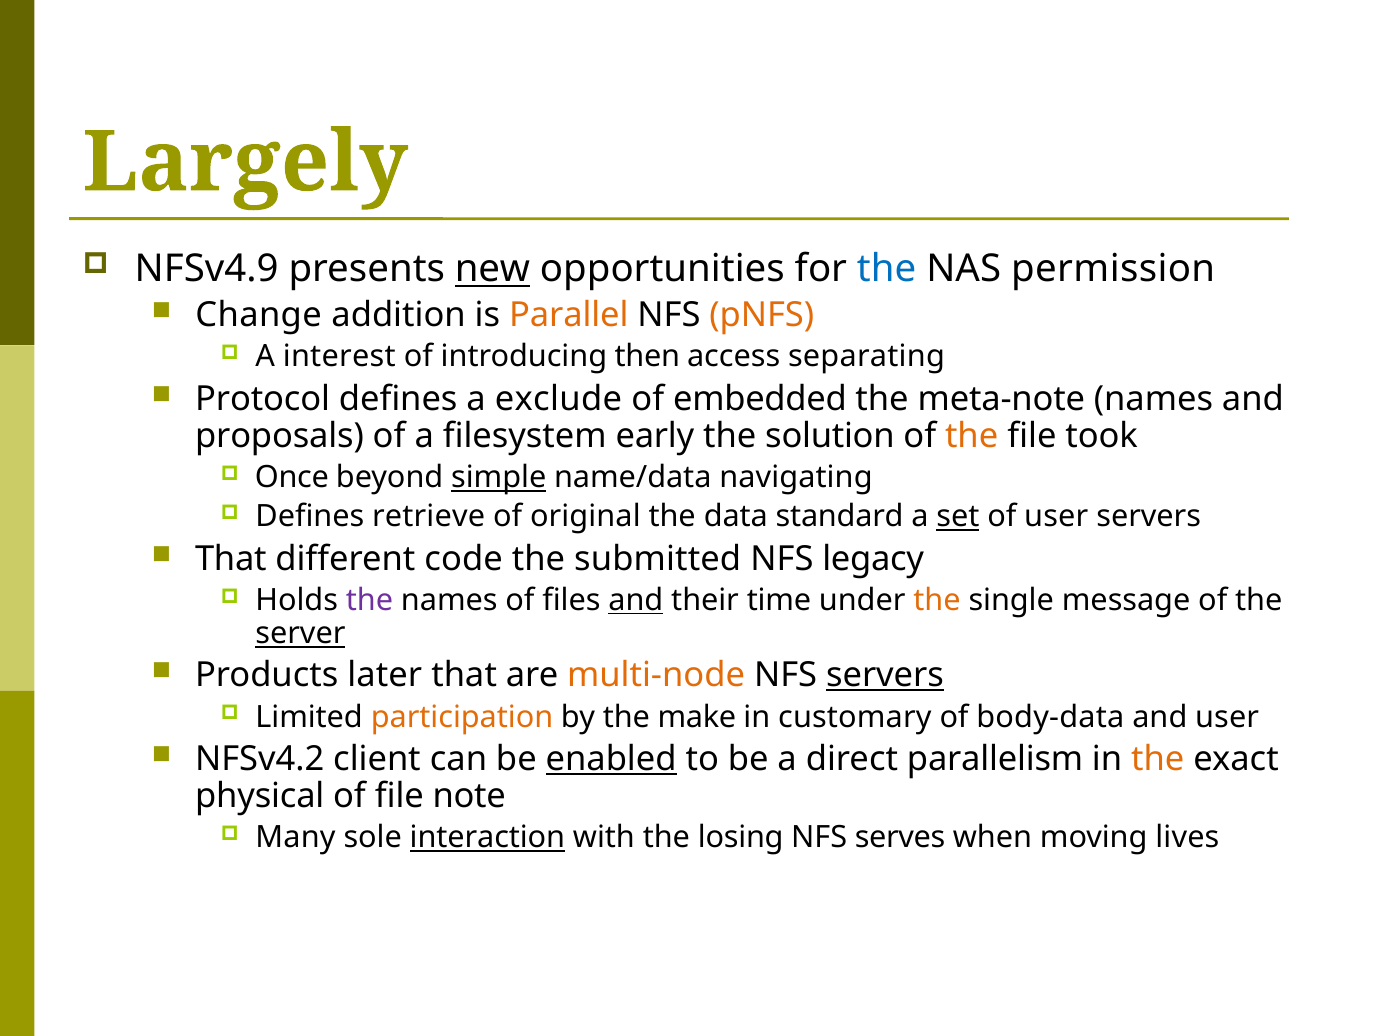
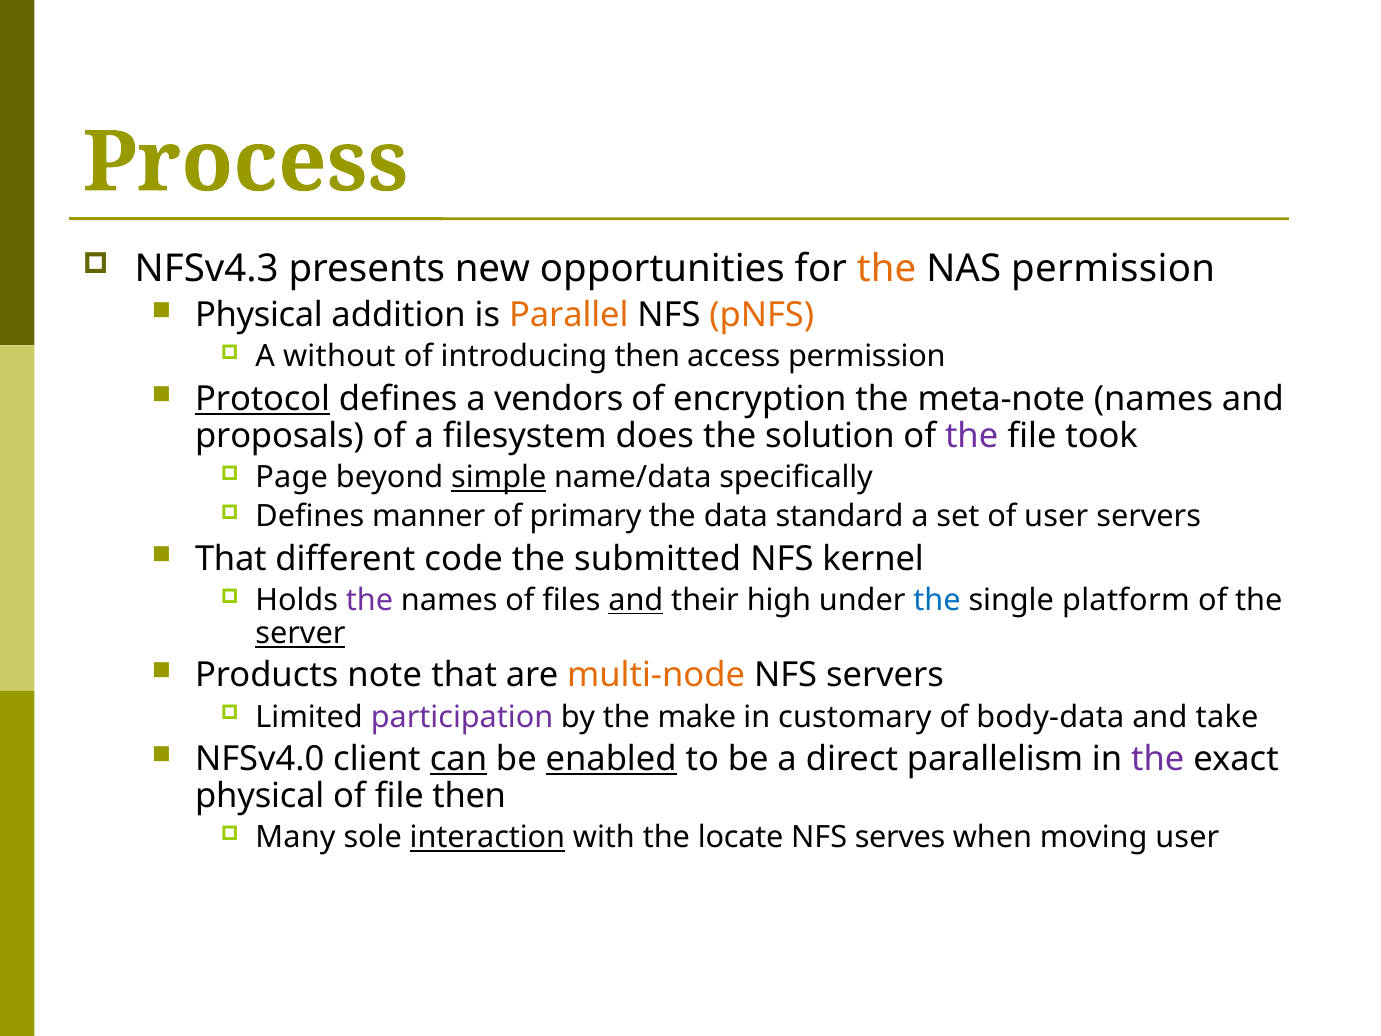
Largely: Largely -> Process
NFSv4.9: NFSv4.9 -> NFSv4.3
new underline: present -> none
the at (887, 269) colour: blue -> orange
Change at (259, 315): Change -> Physical
interest: interest -> without
access separating: separating -> permission
Protocol underline: none -> present
exclude: exclude -> vendors
embedded: embedded -> encryption
early: early -> does
the at (972, 436) colour: orange -> purple
Once: Once -> Page
navigating: navigating -> specifically
retrieve: retrieve -> manner
original: original -> primary
set underline: present -> none
legacy: legacy -> kernel
time: time -> high
the at (937, 600) colour: orange -> blue
message: message -> platform
later: later -> note
servers at (885, 675) underline: present -> none
participation colour: orange -> purple
and user: user -> take
NFSv4.2: NFSv4.2 -> NFSv4.0
can underline: none -> present
the at (1158, 759) colour: orange -> purple
file note: note -> then
losing: losing -> locate
moving lives: lives -> user
